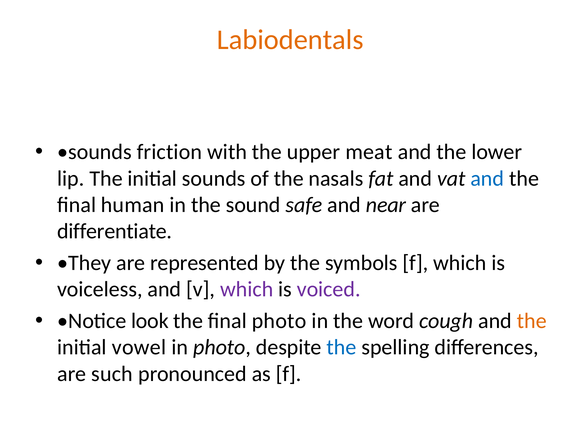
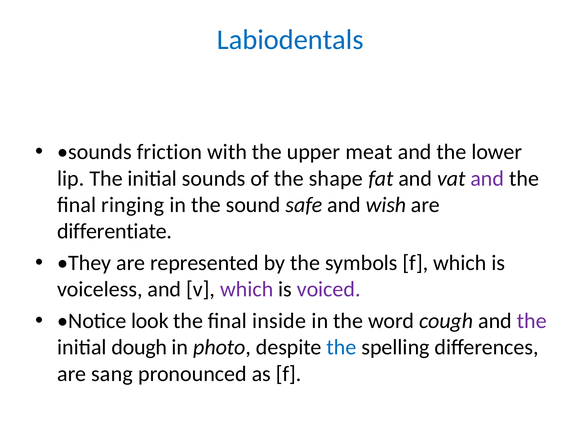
Labiodentals colour: orange -> blue
nasals: nasals -> shape
and at (487, 179) colour: blue -> purple
human: human -> ringing
near: near -> wish
final photo: photo -> inside
the at (532, 321) colour: orange -> purple
vowel: vowel -> dough
such: such -> sang
